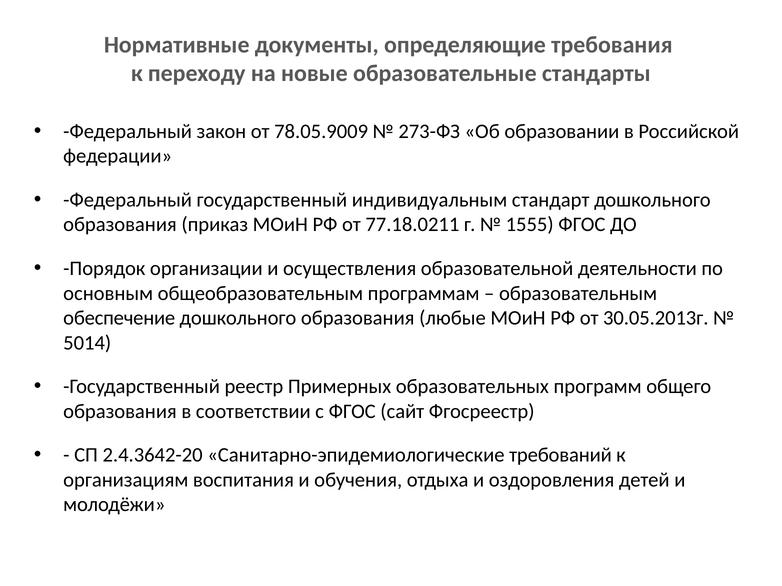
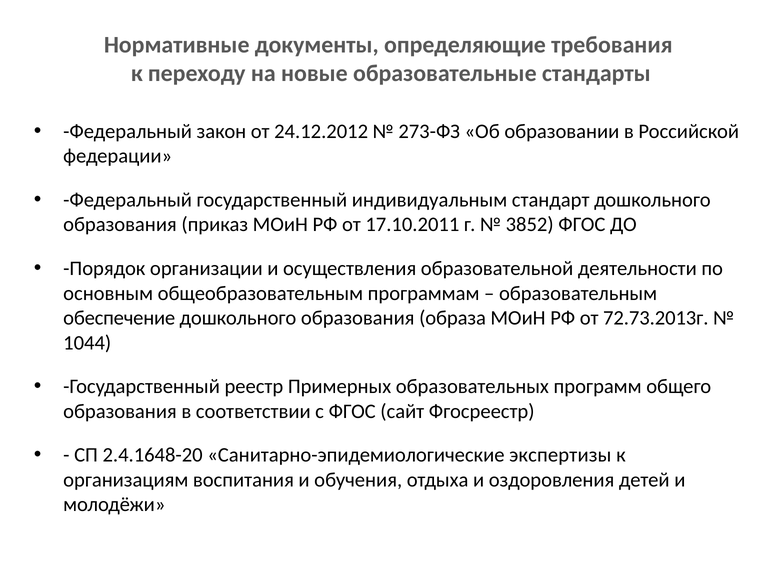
78.05.9009: 78.05.9009 -> 24.12.2012
77.18.0211: 77.18.0211 -> 17.10.2011
1555: 1555 -> 3852
любые: любые -> образа
30.05.2013г: 30.05.2013г -> 72.73.2013г
5014: 5014 -> 1044
2.4.3642-20: 2.4.3642-20 -> 2.4.1648-20
требований: требований -> экспертизы
